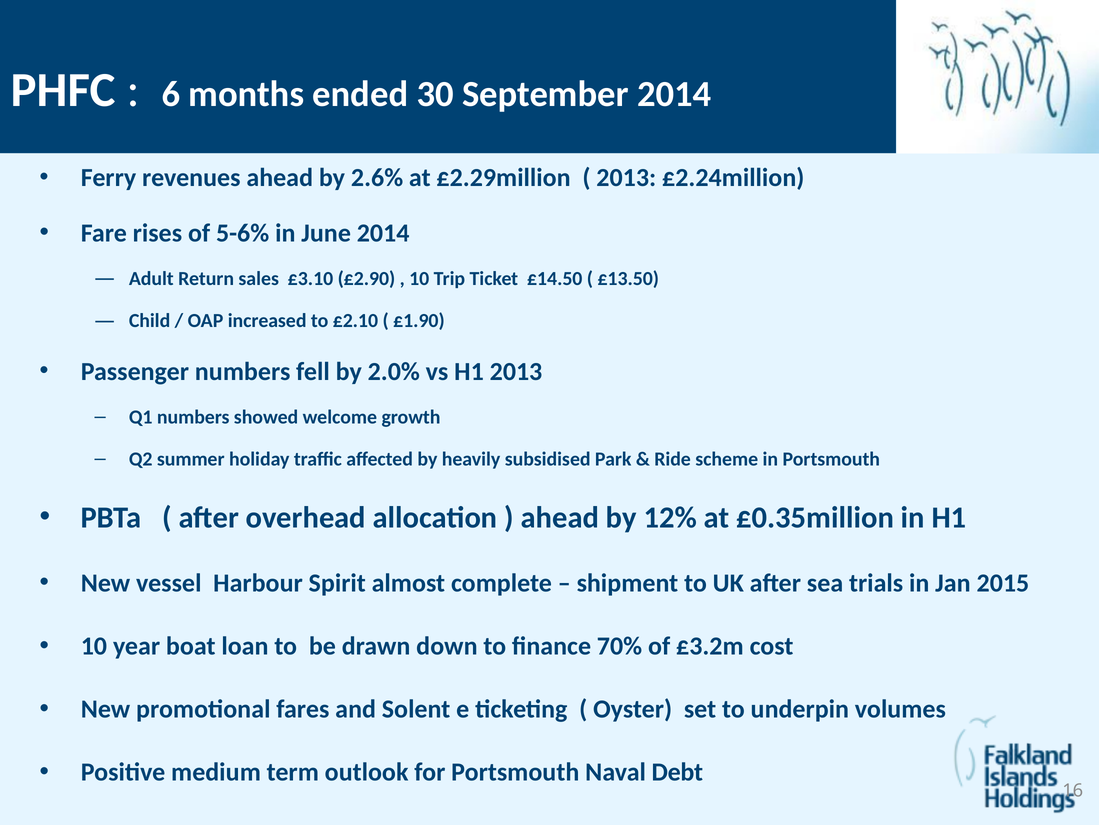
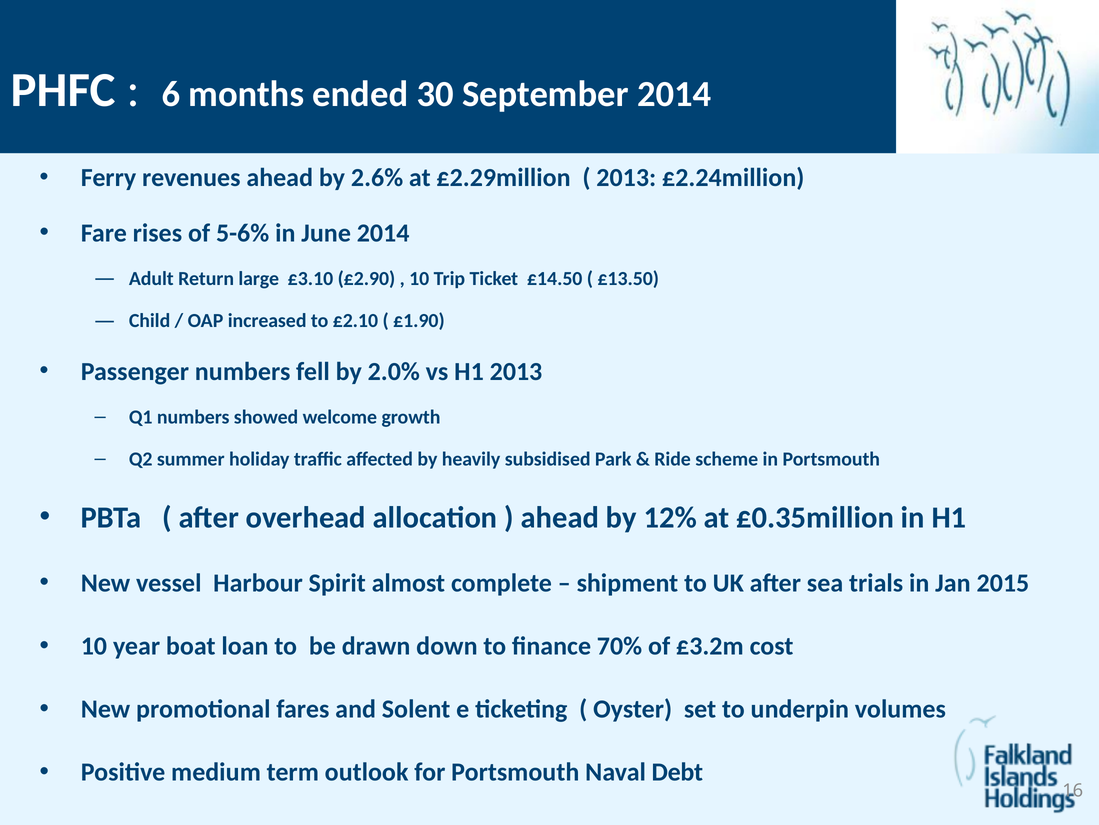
sales: sales -> large
